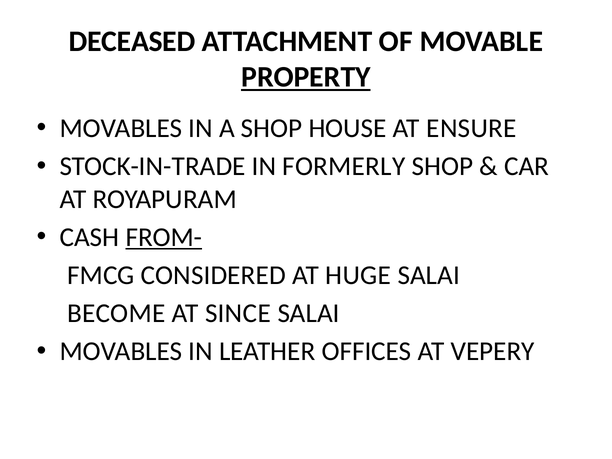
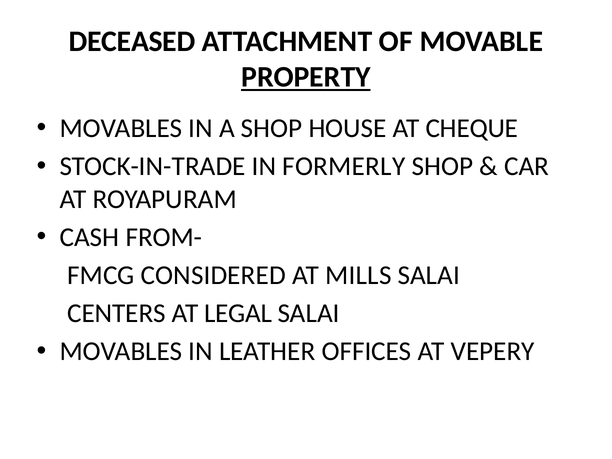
ENSURE: ENSURE -> CHEQUE
FROM- underline: present -> none
HUGE: HUGE -> MILLS
BECOME: BECOME -> CENTERS
SINCE: SINCE -> LEGAL
